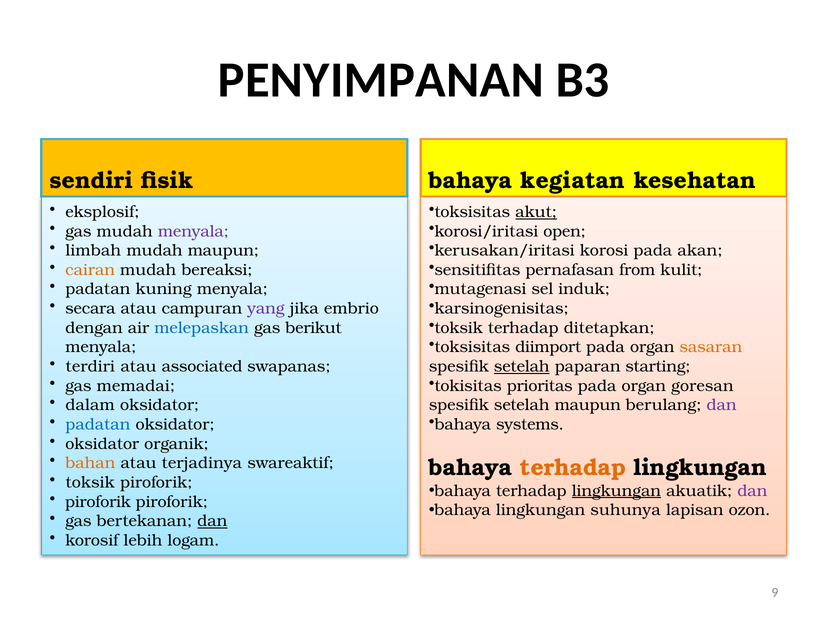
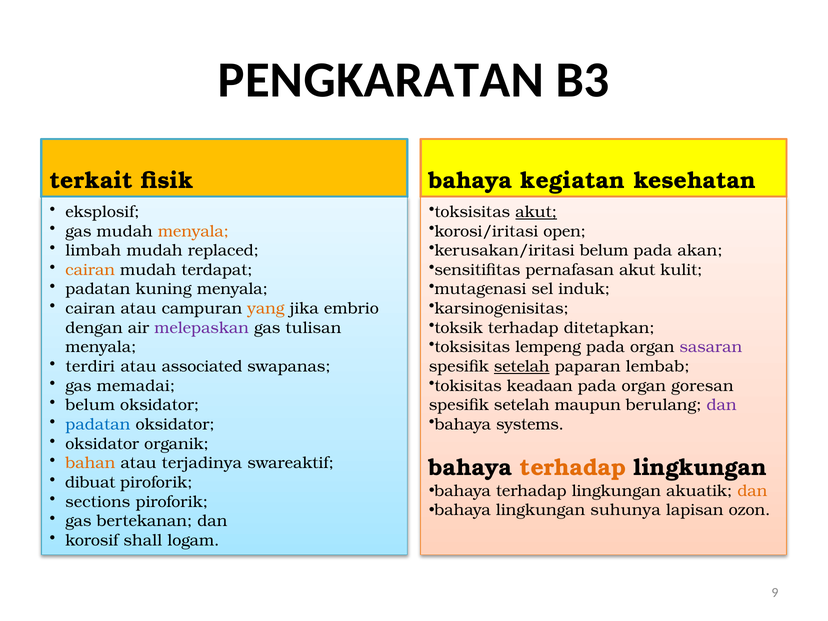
PENYIMPANAN: PENYIMPANAN -> PENGKARATAN
sendiri: sendiri -> terkait
menyala at (193, 231) colour: purple -> orange
mudah maupun: maupun -> replaced
kerusakan/iritasi korosi: korosi -> belum
bereaksi: bereaksi -> terdapat
pernafasan from: from -> akut
secara at (90, 309): secara -> cairan
yang colour: purple -> orange
melepaskan colour: blue -> purple
berikut: berikut -> tulisan
diimport: diimport -> lempeng
sasaran colour: orange -> purple
starting: starting -> lembab
prioritas: prioritas -> keadaan
dalam at (90, 405): dalam -> belum
toksik at (90, 482): toksik -> dibuat
lingkungan at (616, 491) underline: present -> none
dan at (752, 491) colour: purple -> orange
piroforik at (98, 502): piroforik -> sections
dan at (212, 521) underline: present -> none
lebih: lebih -> shall
